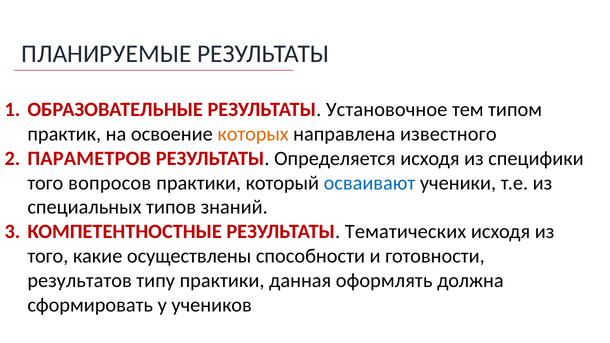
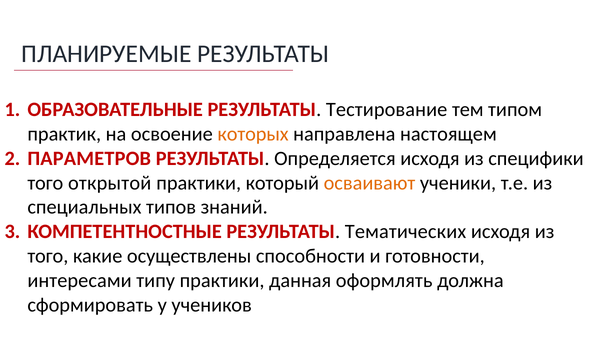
Установочное: Установочное -> Тестирование
известного: известного -> настоящем
вопросов: вопросов -> открытой
осваивают colour: blue -> orange
результатов: результатов -> интересами
